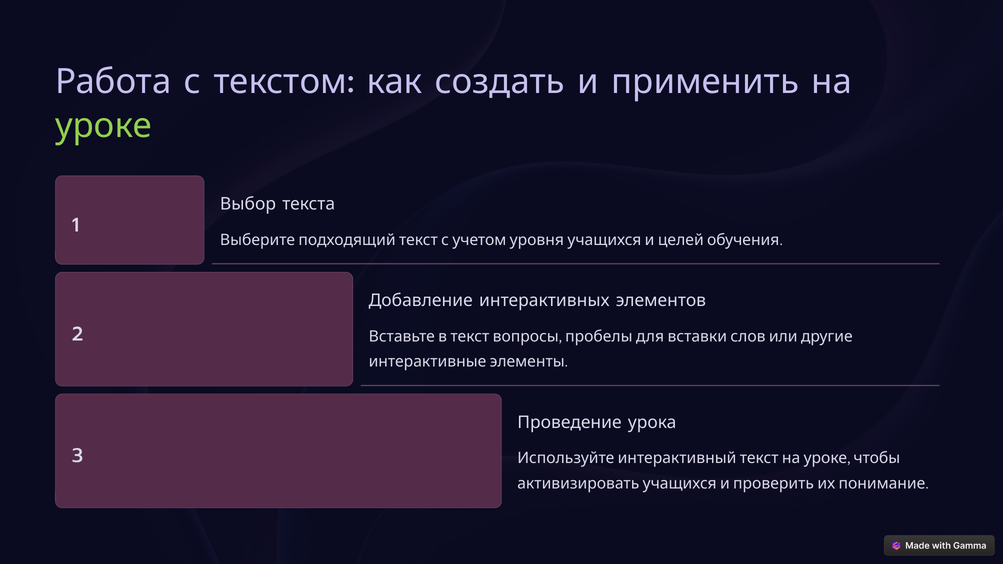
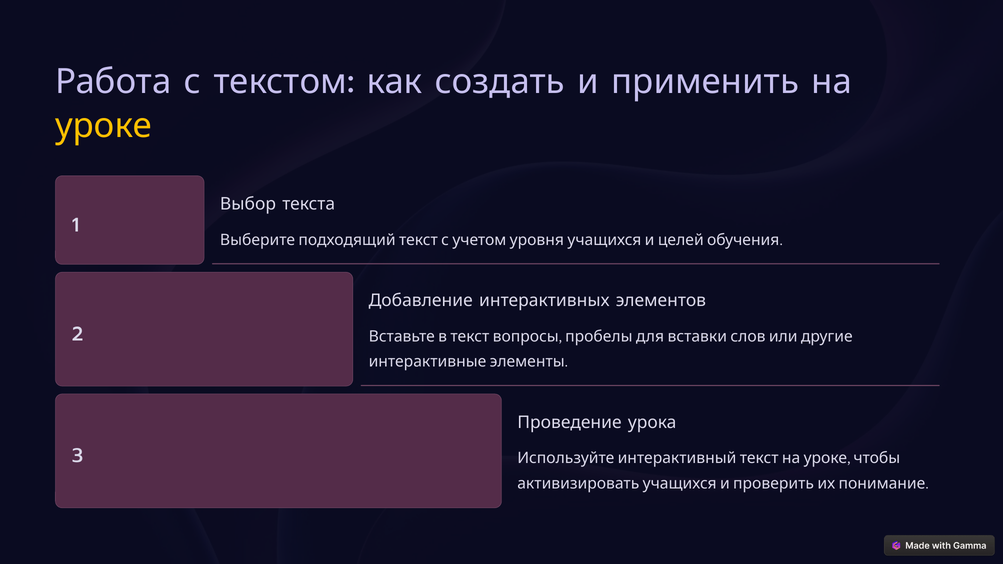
уроке colour: light green -> yellow
